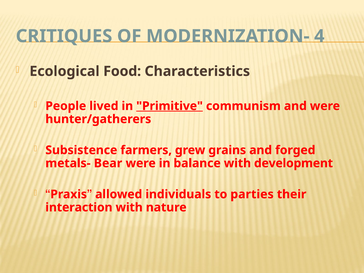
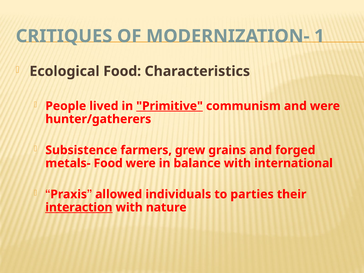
4: 4 -> 1
metals- Bear: Bear -> Food
development: development -> international
interaction underline: none -> present
